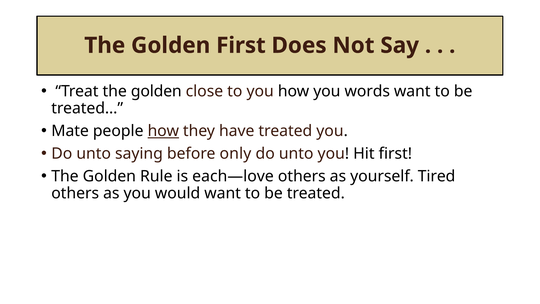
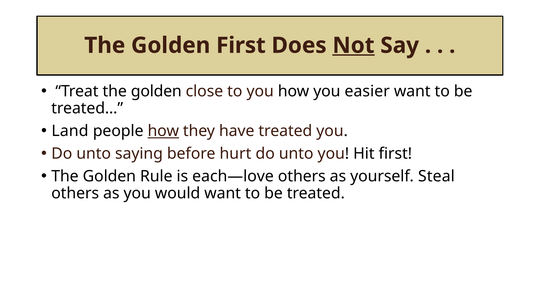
Not underline: none -> present
words: words -> easier
Mate: Mate -> Land
only: only -> hurt
Tired: Tired -> Steal
